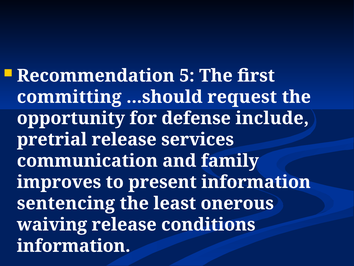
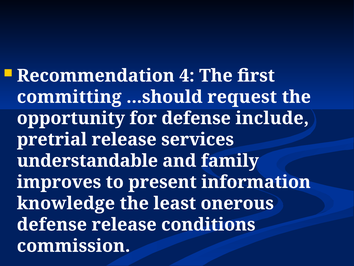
5: 5 -> 4
communication: communication -> understandable
sentencing: sentencing -> knowledge
waiving at (52, 224): waiving -> defense
information at (74, 245): information -> commission
